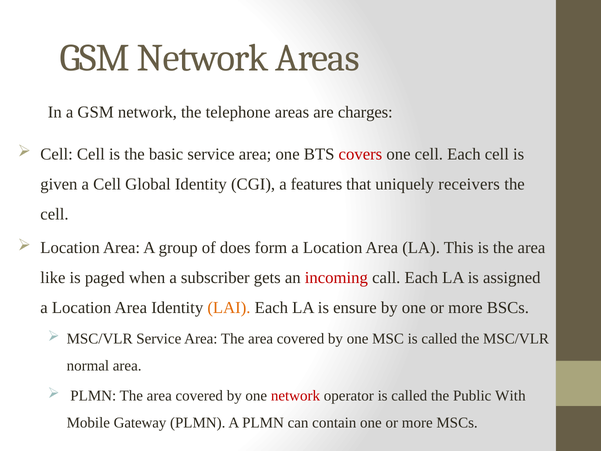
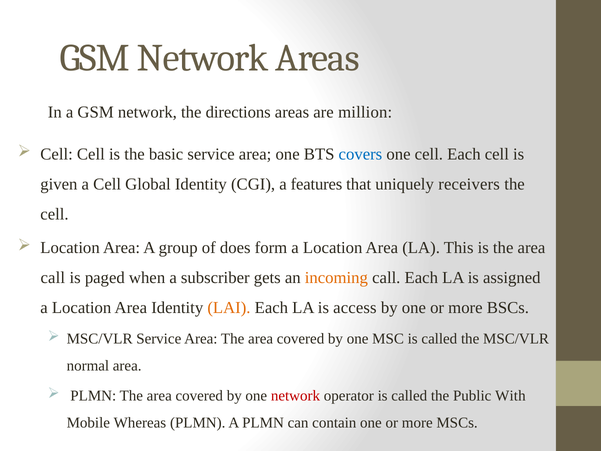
telephone: telephone -> directions
charges: charges -> million
covers colour: red -> blue
like at (53, 278): like -> call
incoming colour: red -> orange
ensure: ensure -> access
Gateway: Gateway -> Whereas
